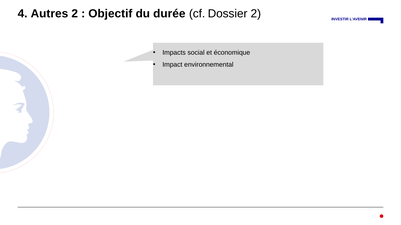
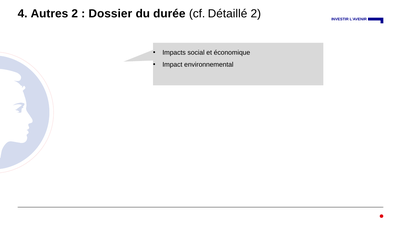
Objectif: Objectif -> Dossier
Dossier: Dossier -> Détaillé
